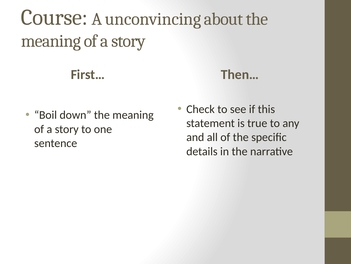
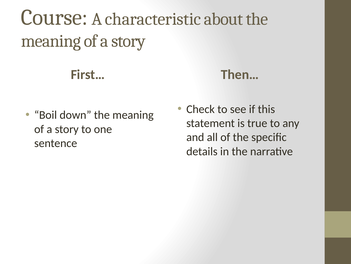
unconvincing: unconvincing -> characteristic
